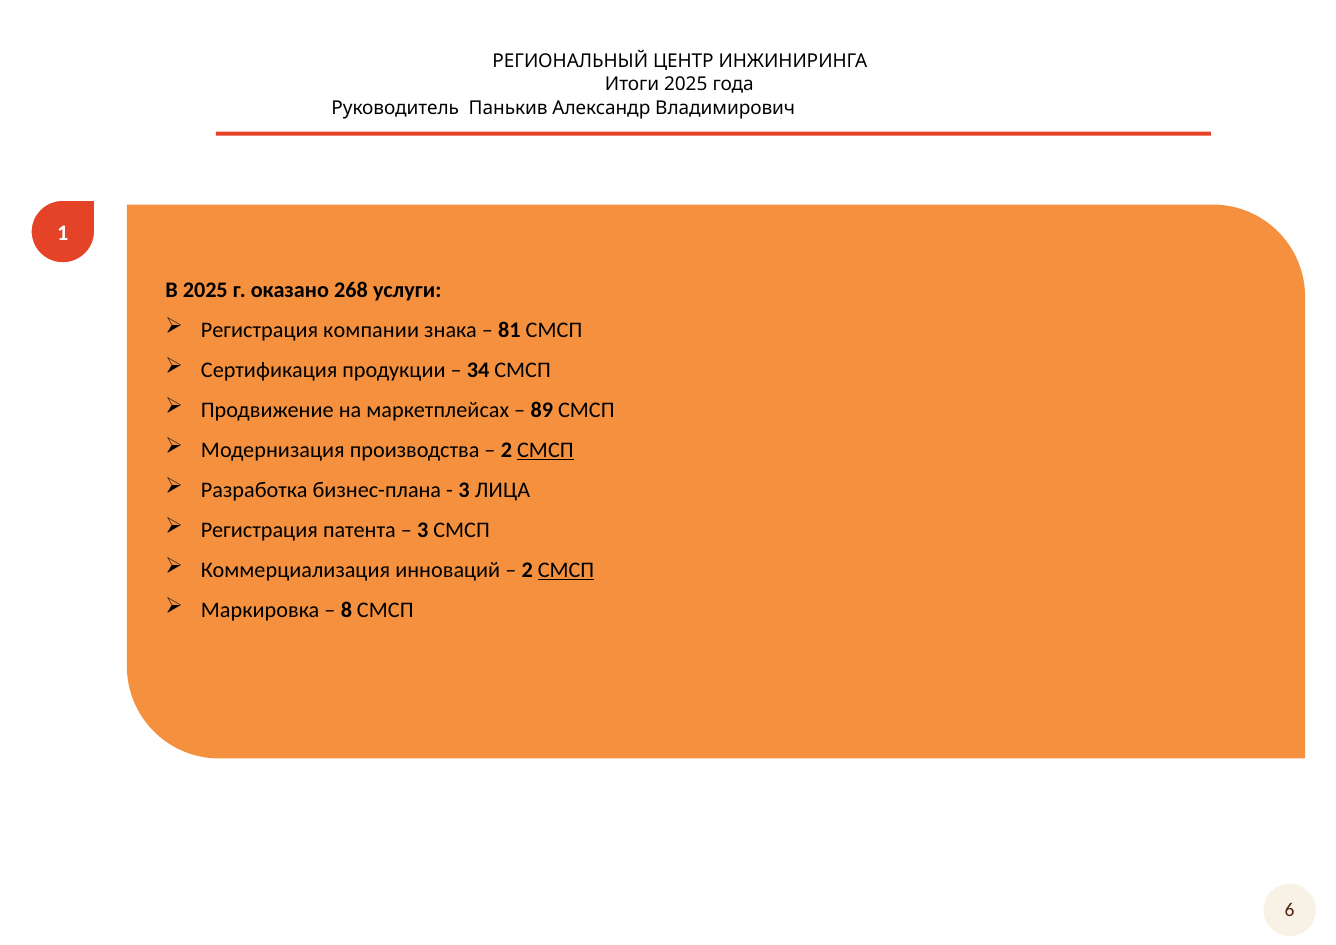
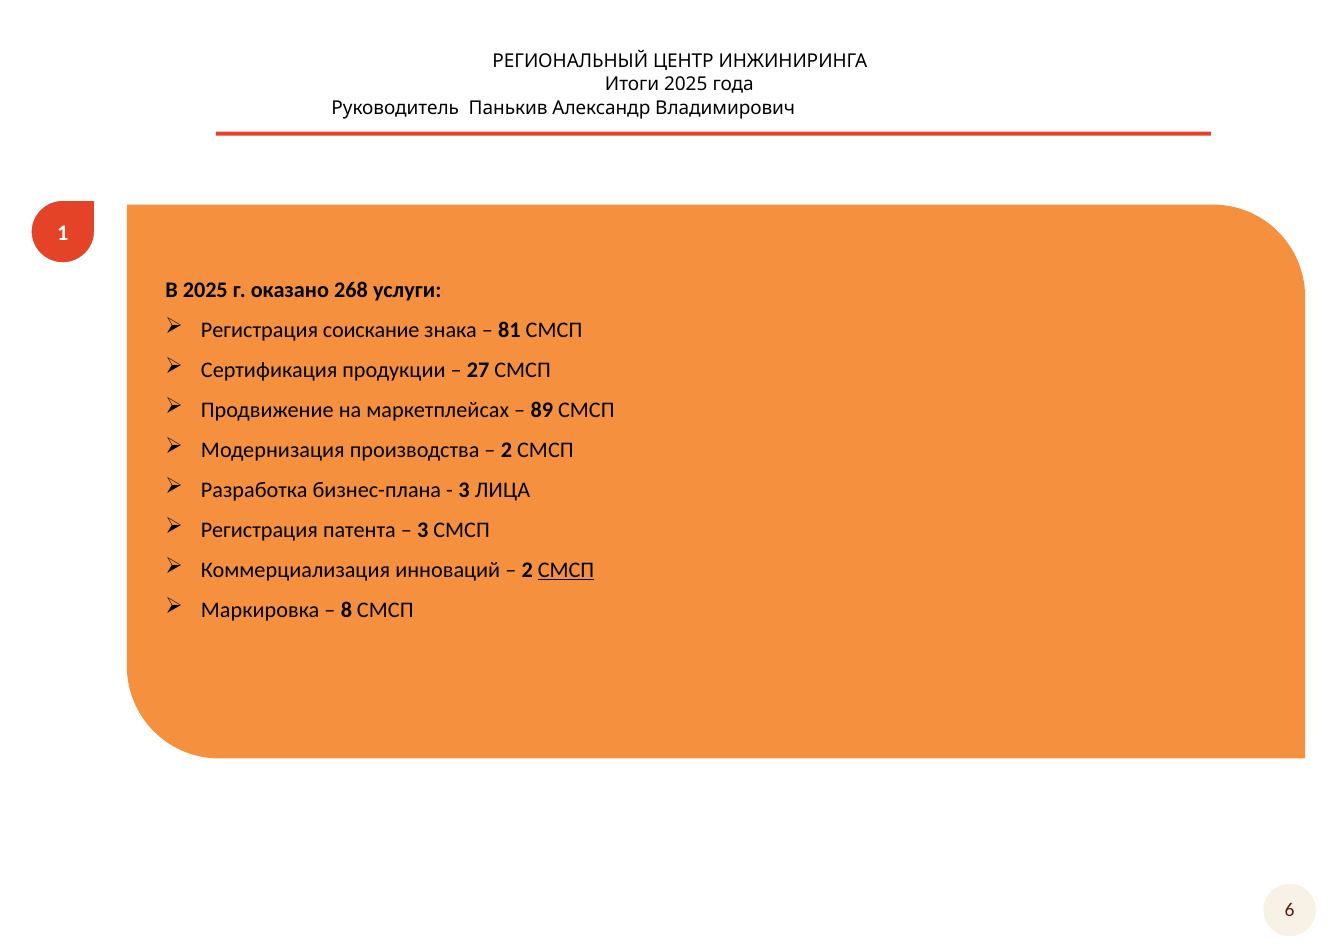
компании: компании -> соискание
34: 34 -> 27
СМСП at (545, 450) underline: present -> none
